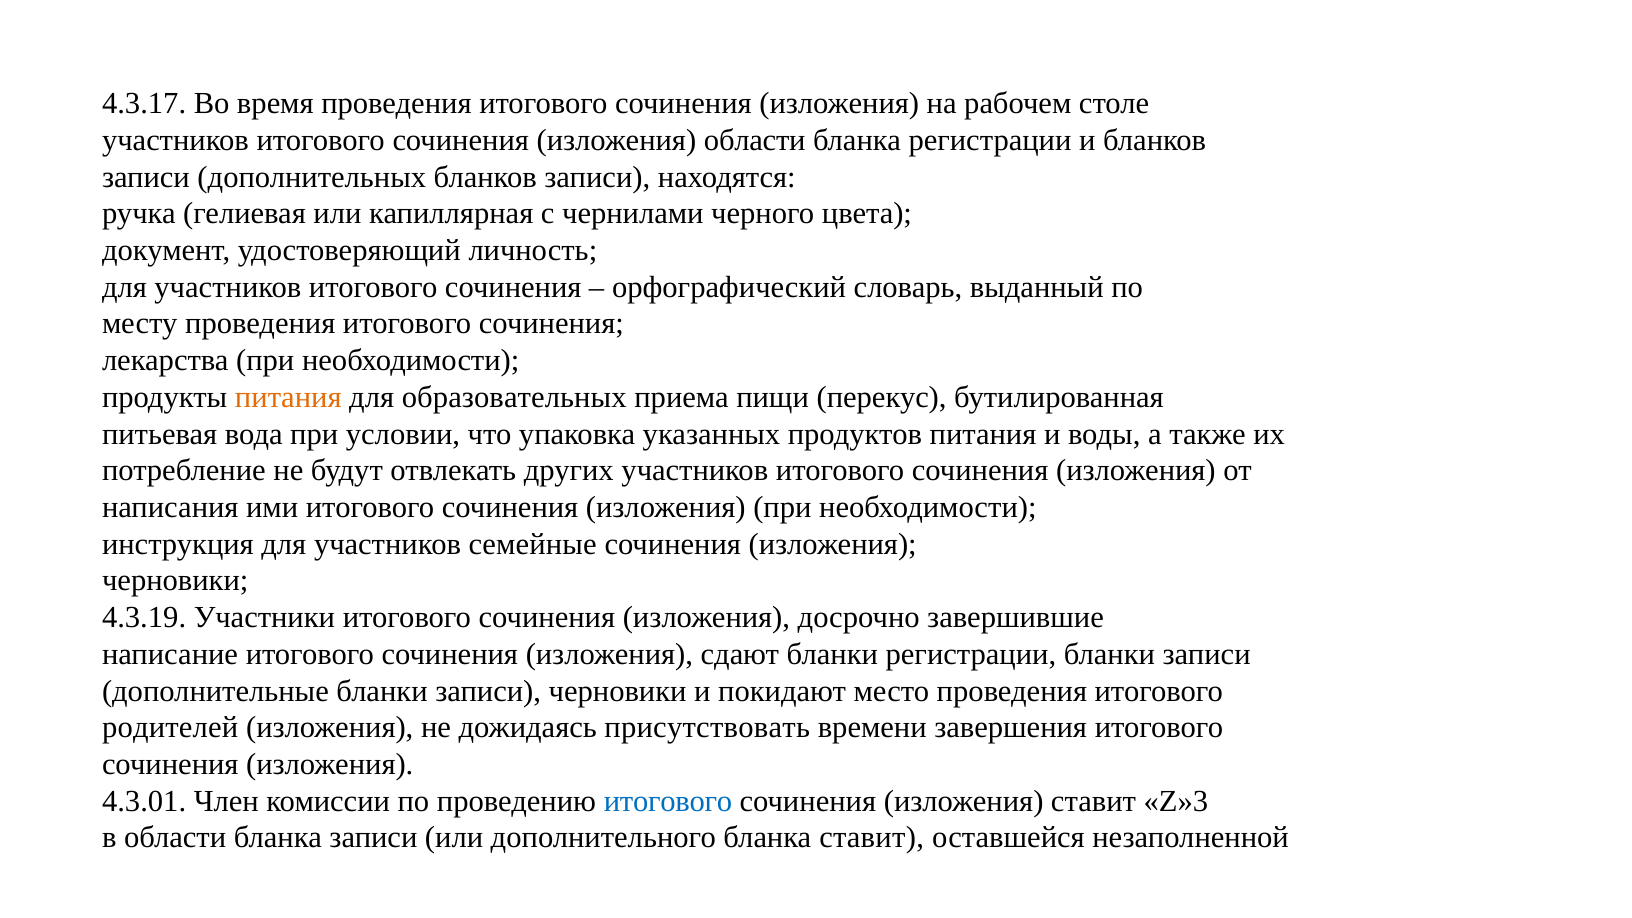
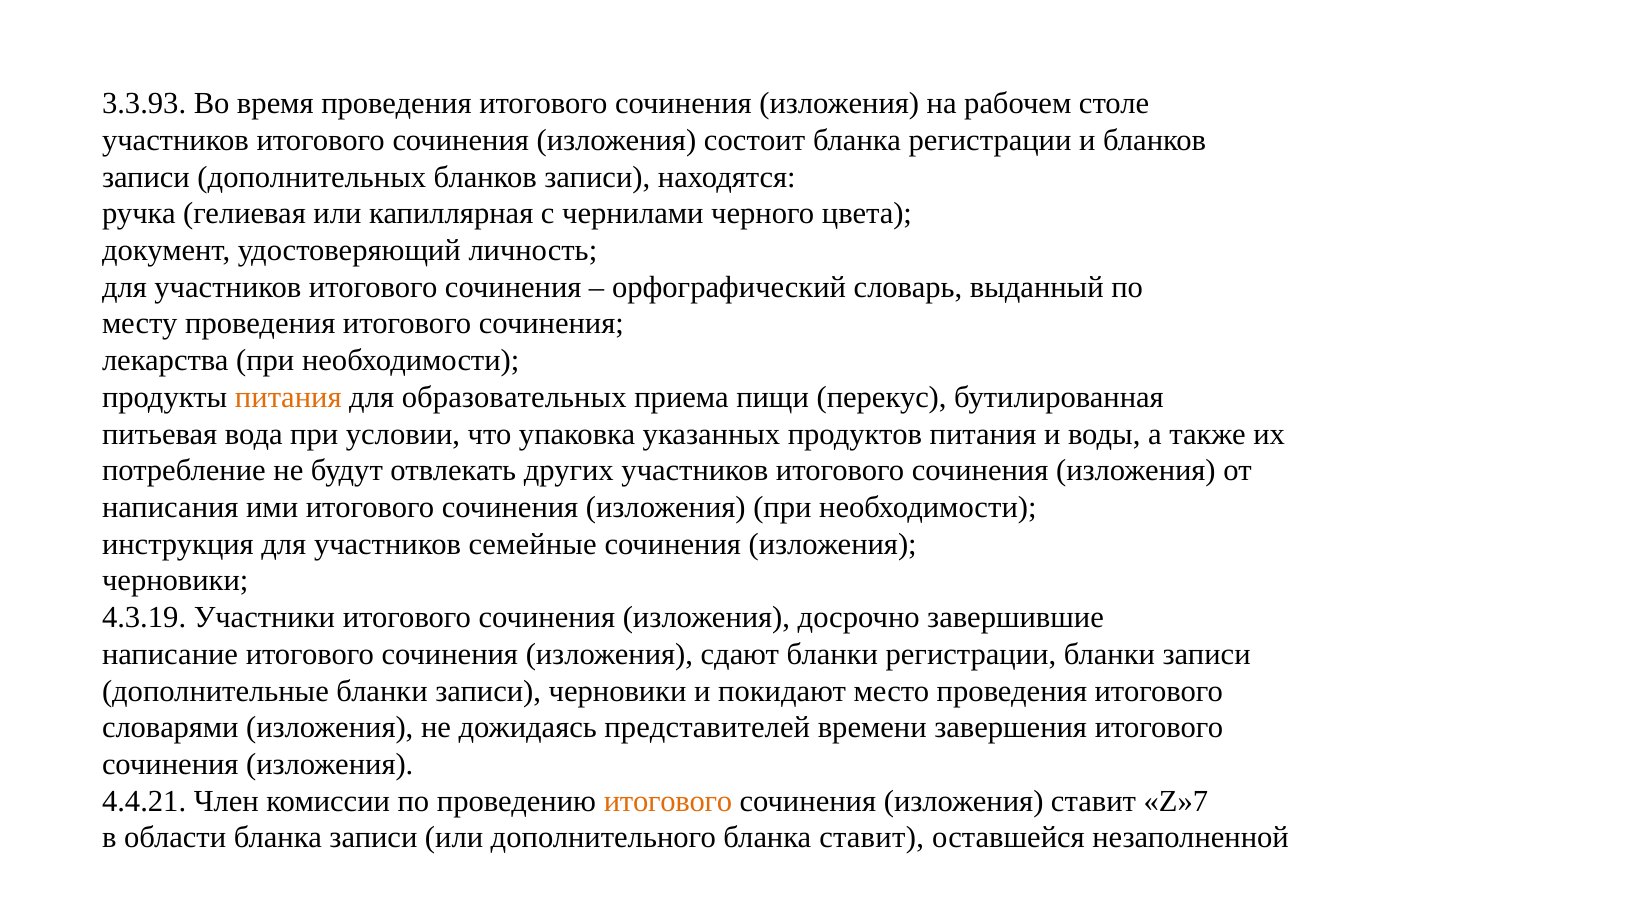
4.3.17: 4.3.17 -> 3.3.93
изложения области: области -> состоит
родителей: родителей -> словарями
присутствовать: присутствовать -> представителей
4.3.01: 4.3.01 -> 4.4.21
итогового at (668, 801) colour: blue -> orange
Z»3: Z»3 -> Z»7
